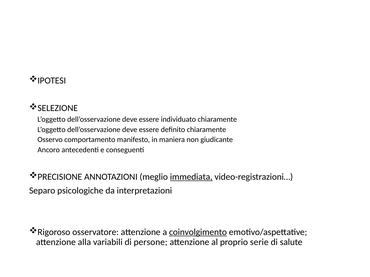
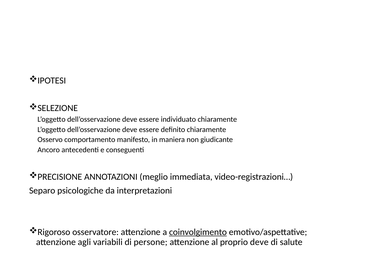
immediata underline: present -> none
alla: alla -> agli
proprio serie: serie -> deve
